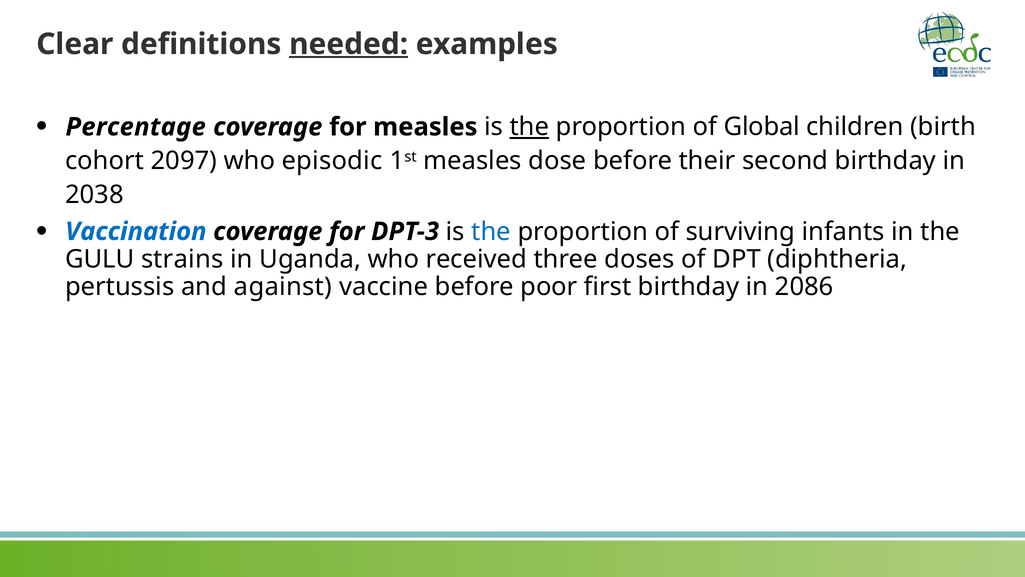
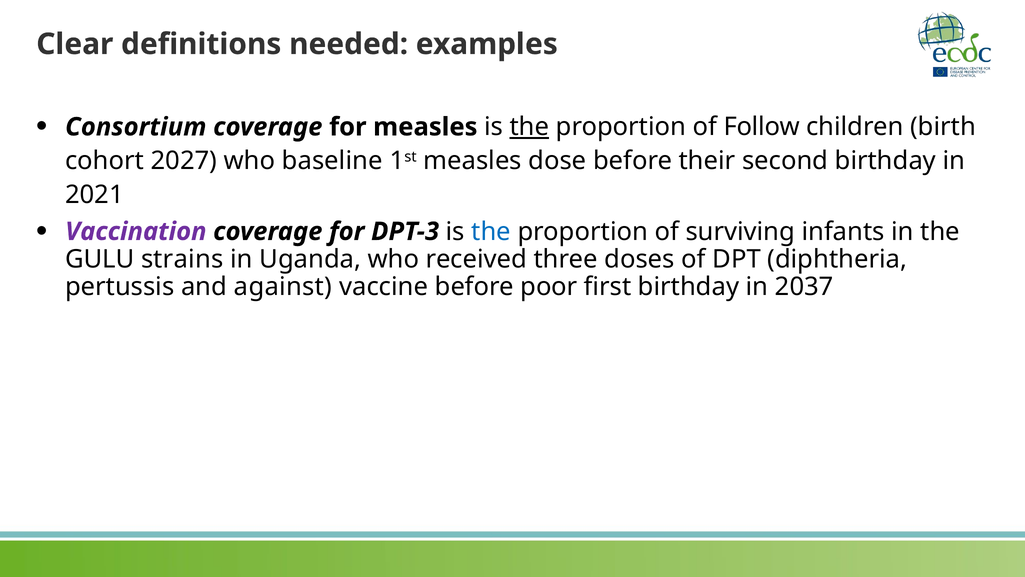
needed underline: present -> none
Percentage: Percentage -> Consortium
Global: Global -> Follow
2097: 2097 -> 2027
episodic: episodic -> baseline
2038: 2038 -> 2021
Vaccination colour: blue -> purple
2086: 2086 -> 2037
